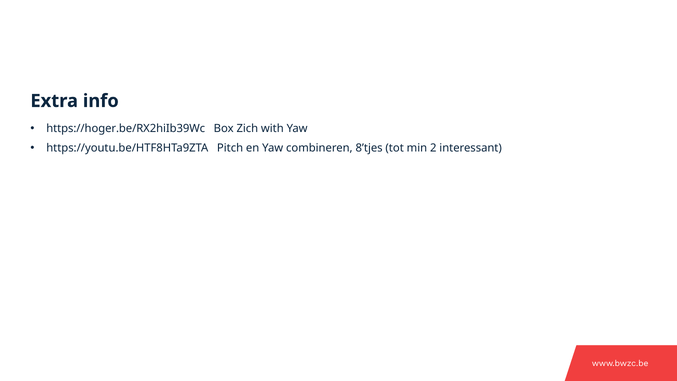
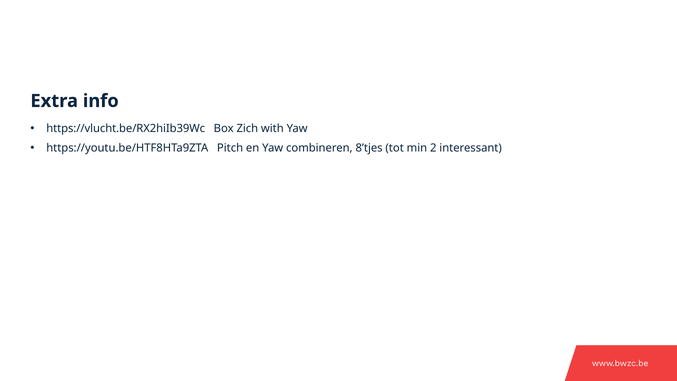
https://hoger.be/RX2hiIb39Wc: https://hoger.be/RX2hiIb39Wc -> https://vlucht.be/RX2hiIb39Wc
